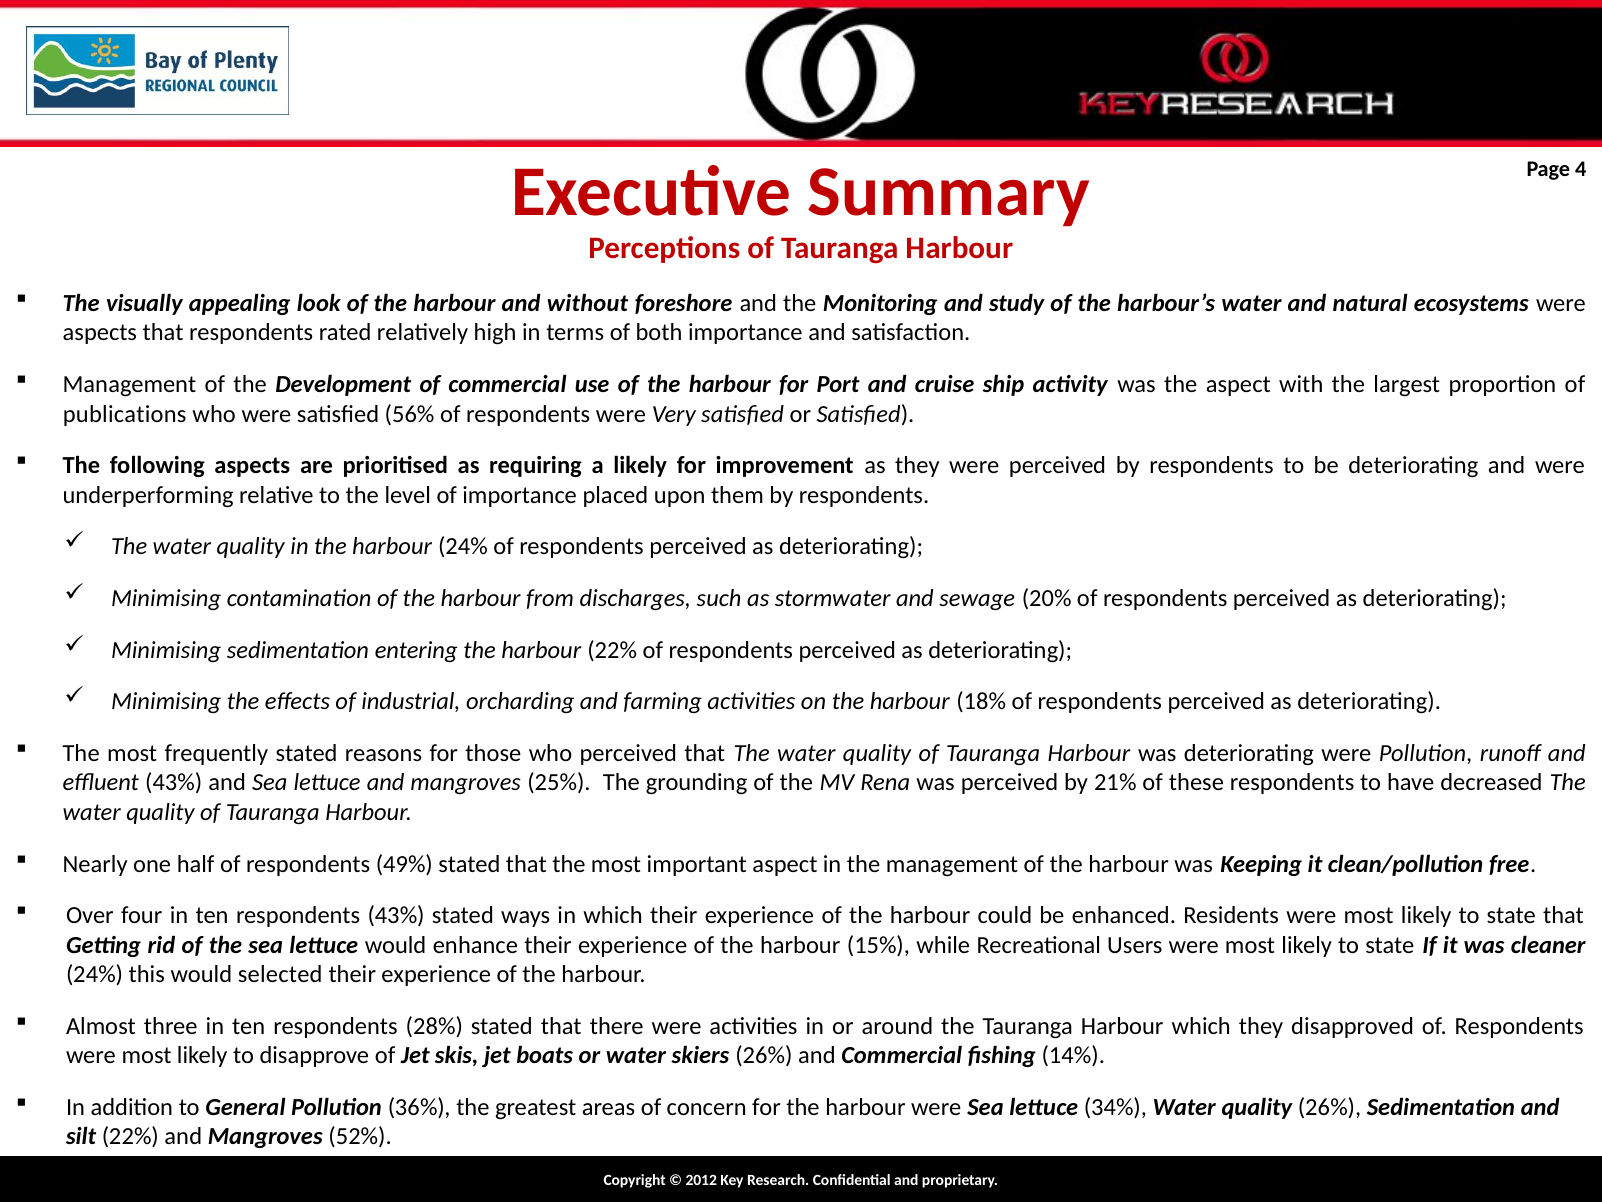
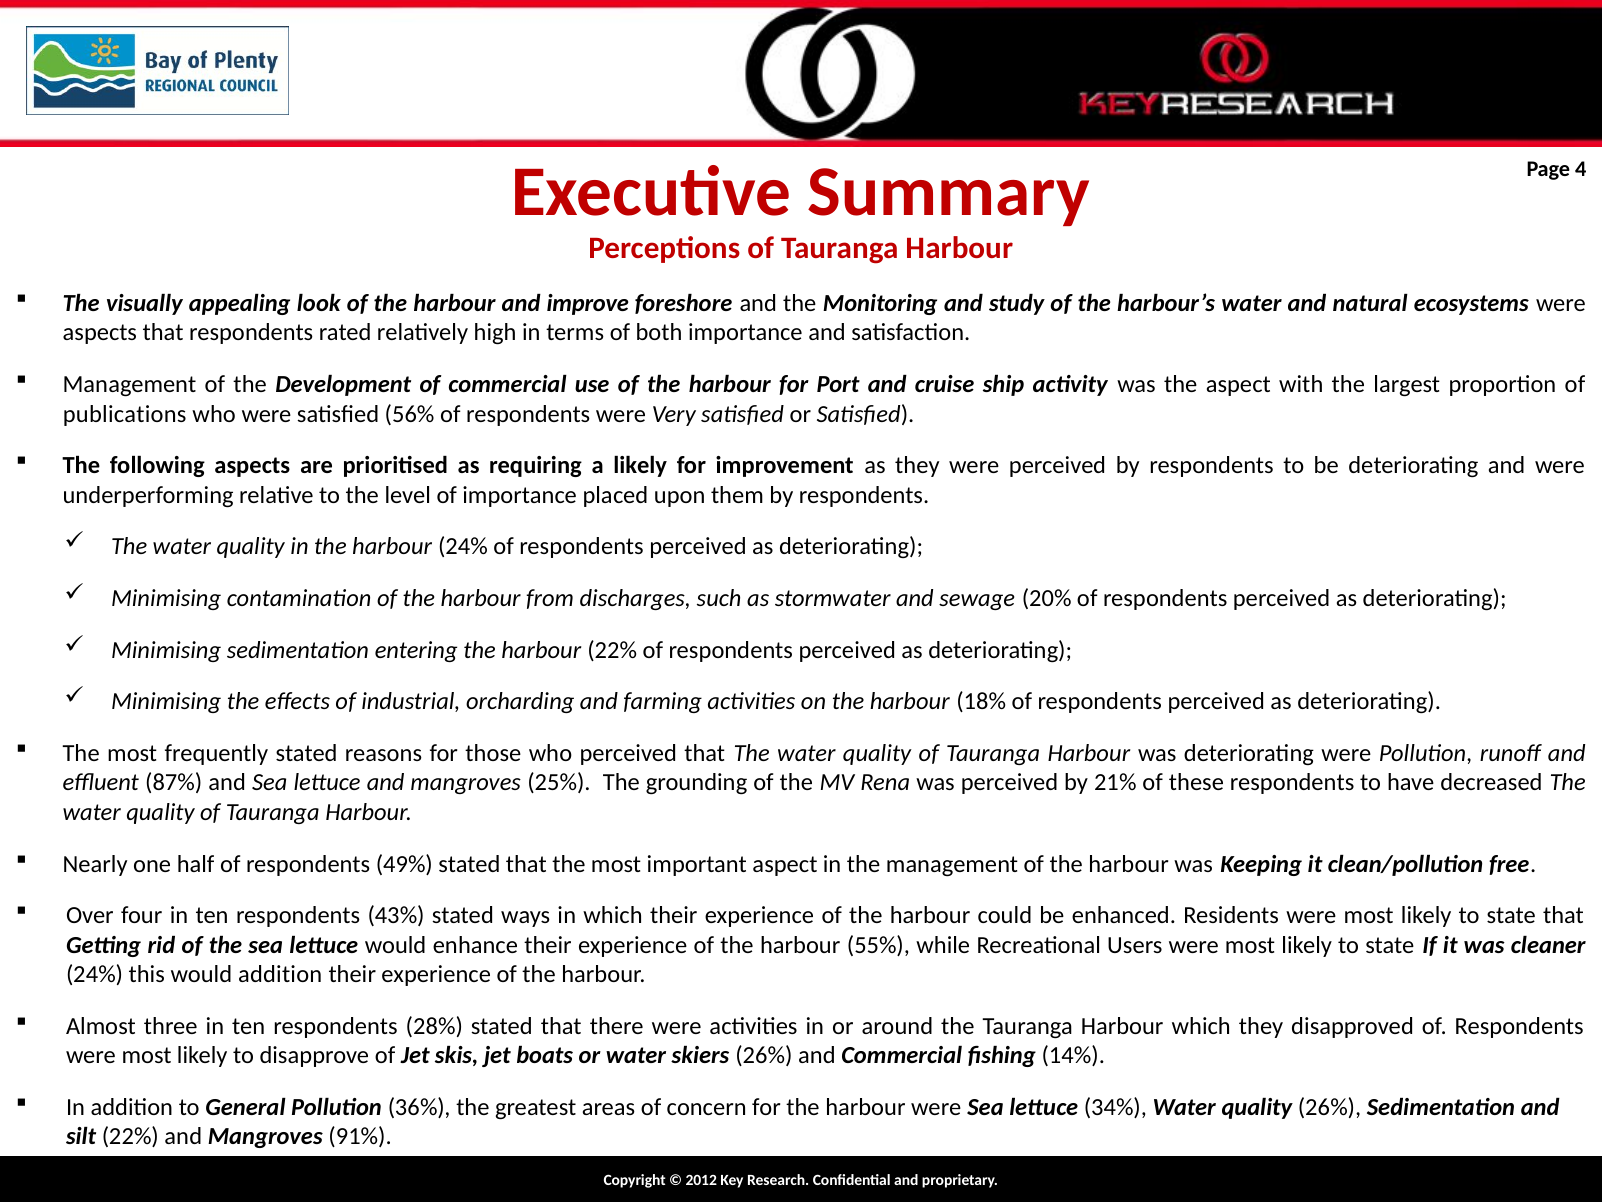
without: without -> improve
effluent 43%: 43% -> 87%
15%: 15% -> 55%
would selected: selected -> addition
52%: 52% -> 91%
